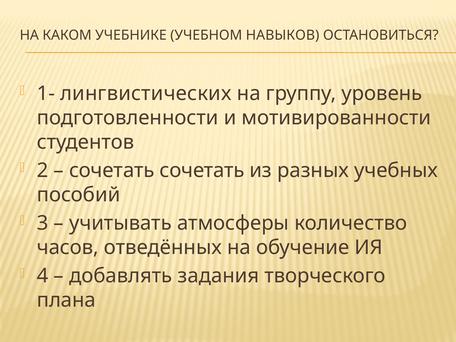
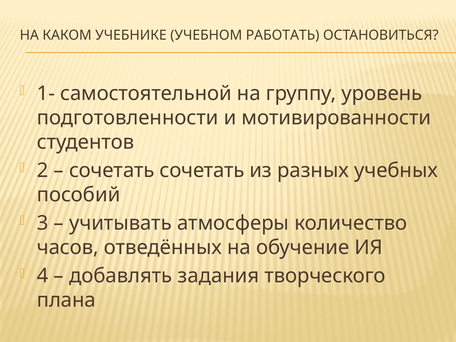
НАВЫКОВ: НАВЫКОВ -> РАБОТАТЬ
лингвистических: лингвистических -> самостоятельной
